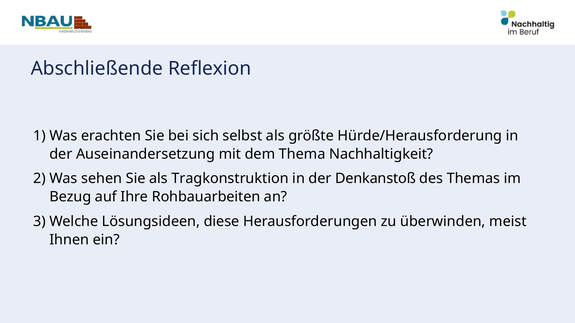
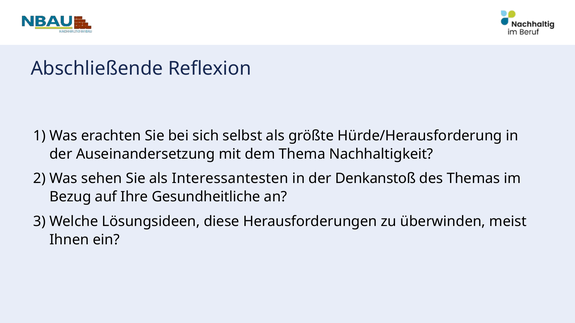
Tragkonstruktion: Tragkonstruktion -> Interessantesten
Rohbauarbeiten: Rohbauarbeiten -> Gesundheitliche
